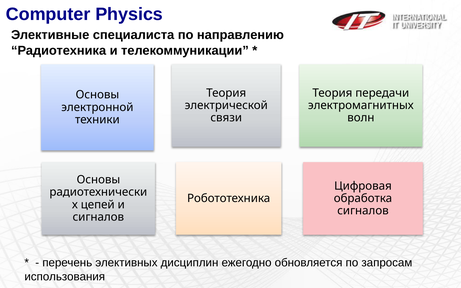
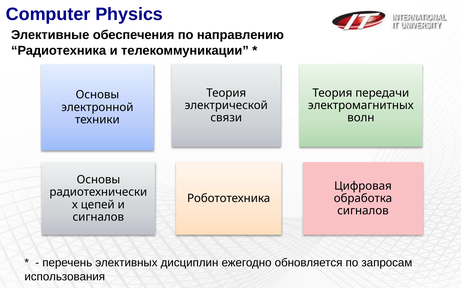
специалиста: специалиста -> обеспечения
